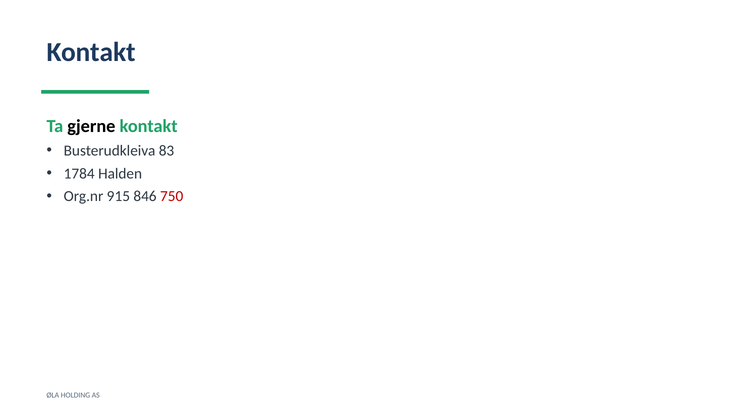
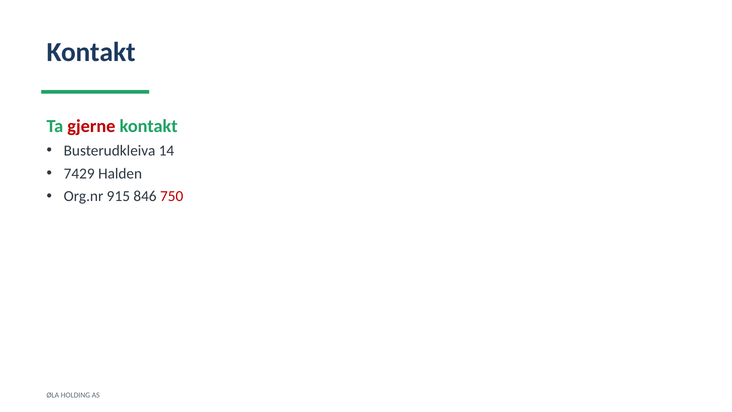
gjerne colour: black -> red
83: 83 -> 14
1784: 1784 -> 7429
